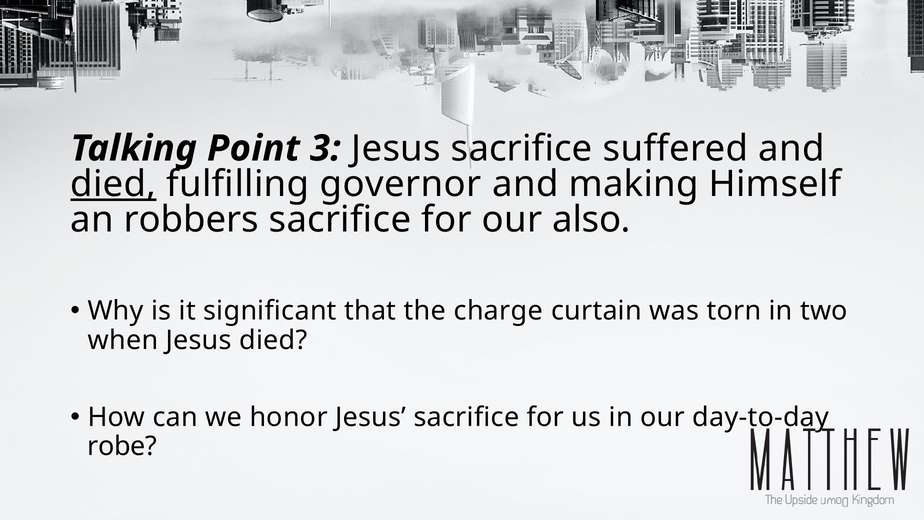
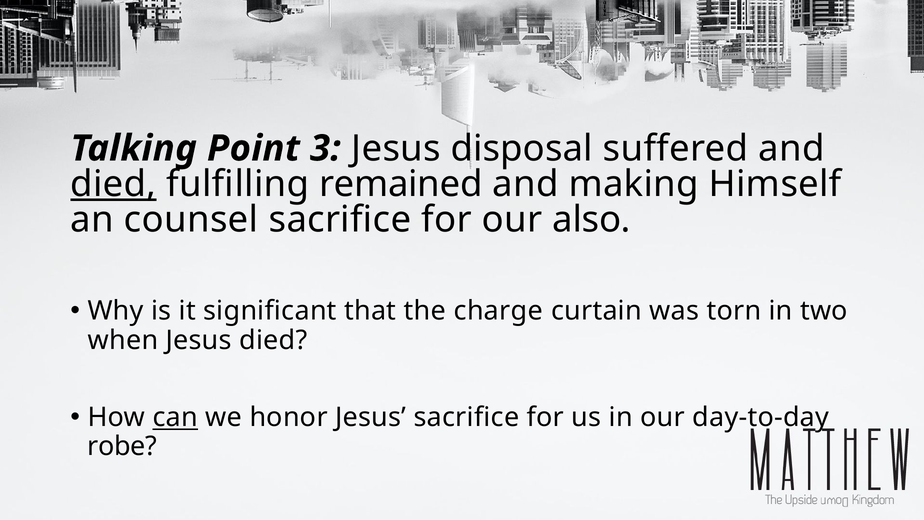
3 Jesus sacrifice: sacrifice -> disposal
governor: governor -> remained
robbers: robbers -> counsel
can underline: none -> present
